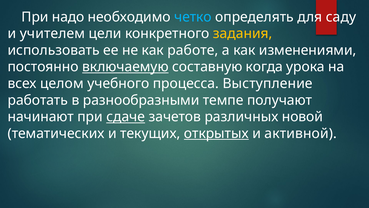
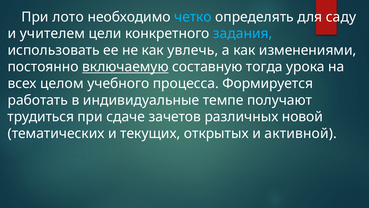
надо: надо -> лото
задания colour: yellow -> light blue
работе: работе -> увлечь
когда: когда -> тогда
Выступление: Выступление -> Формируется
разнообразными: разнообразными -> индивидуальные
начинают: начинают -> трудиться
сдаче underline: present -> none
открытых underline: present -> none
